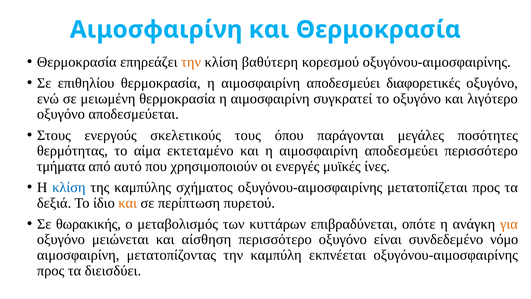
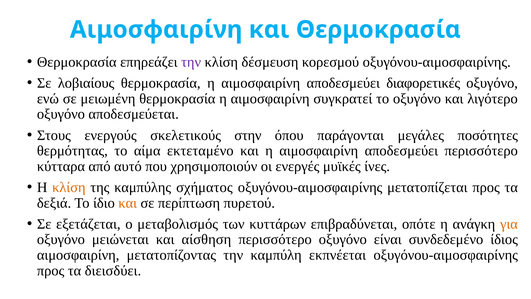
την at (191, 62) colour: orange -> purple
βαθύτερη: βαθύτερη -> δέσμευση
επιθηλίου: επιθηλίου -> λοβιαίους
τους: τους -> στην
τμήματα: τμήματα -> κύτταρα
κλίση at (69, 187) colour: blue -> orange
θωρακικής: θωρακικής -> εξετάζεται
νόμο: νόμο -> ίδιος
